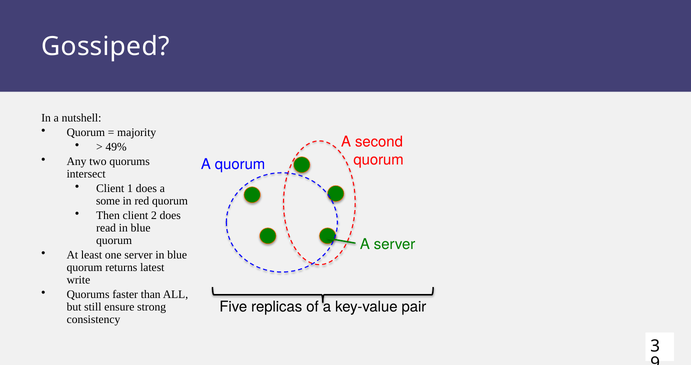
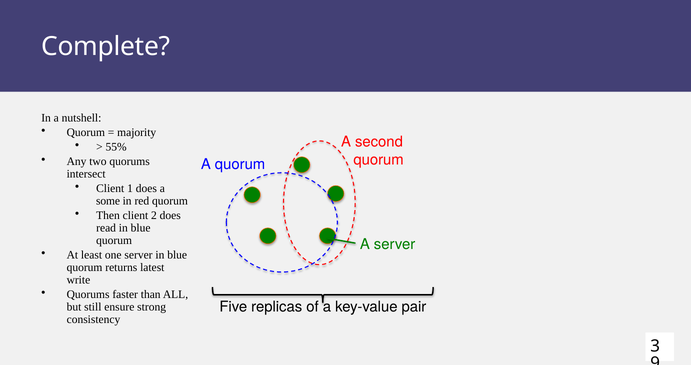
Gossiped: Gossiped -> Complete
49%: 49% -> 55%
